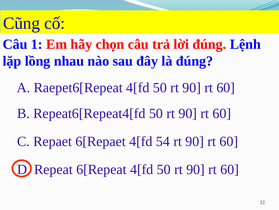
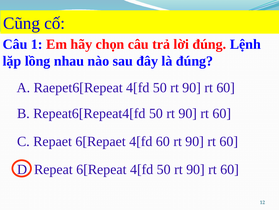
4[fd 54: 54 -> 60
